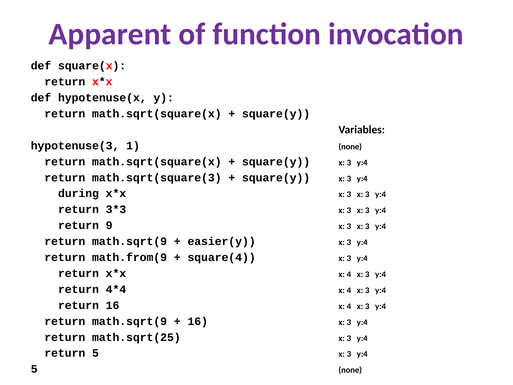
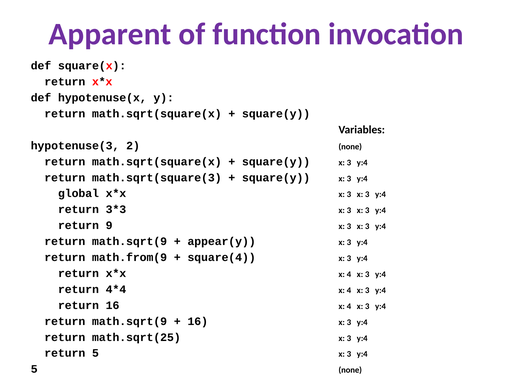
1: 1 -> 2
during: during -> global
easier(y: easier(y -> appear(y
